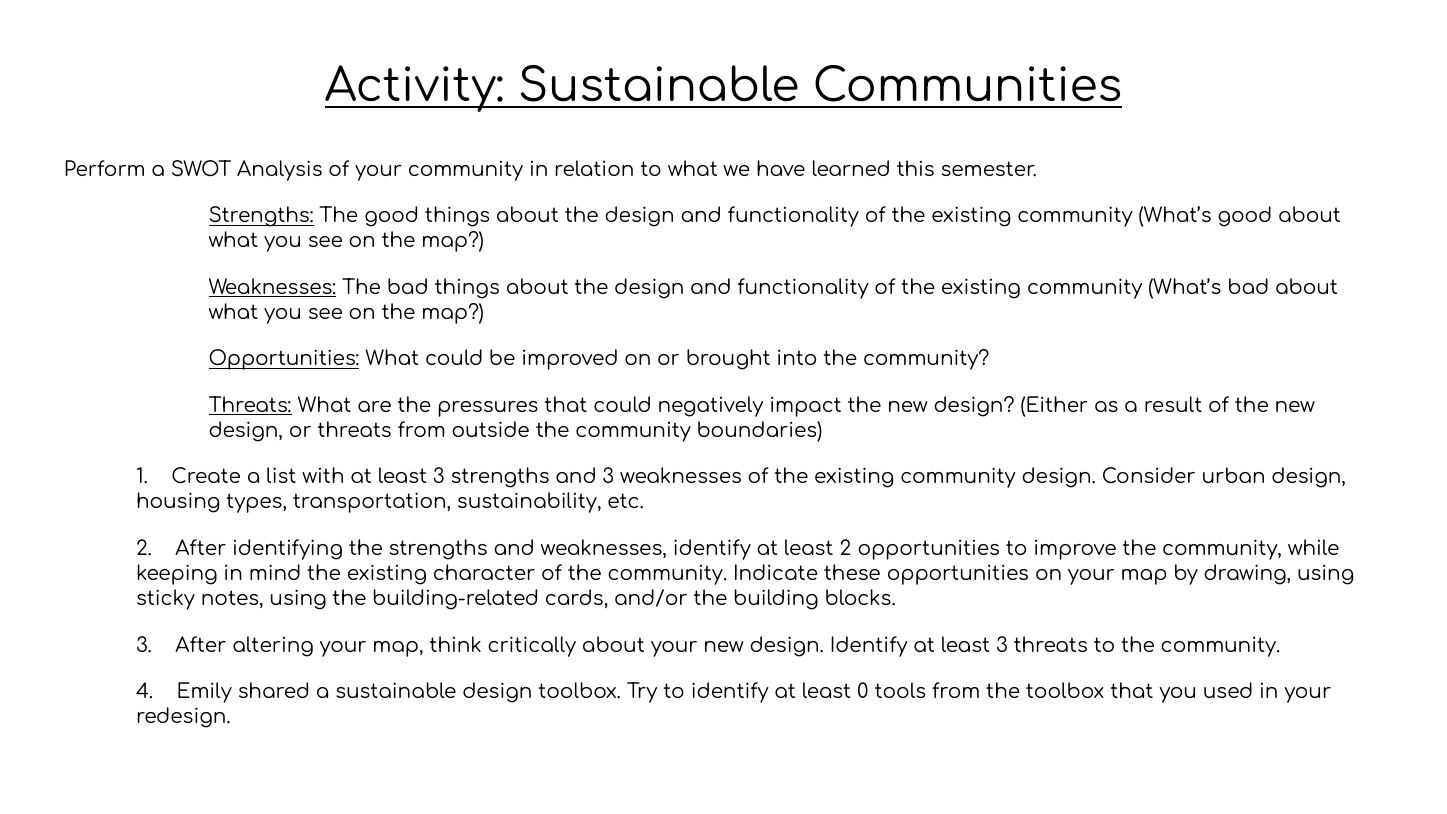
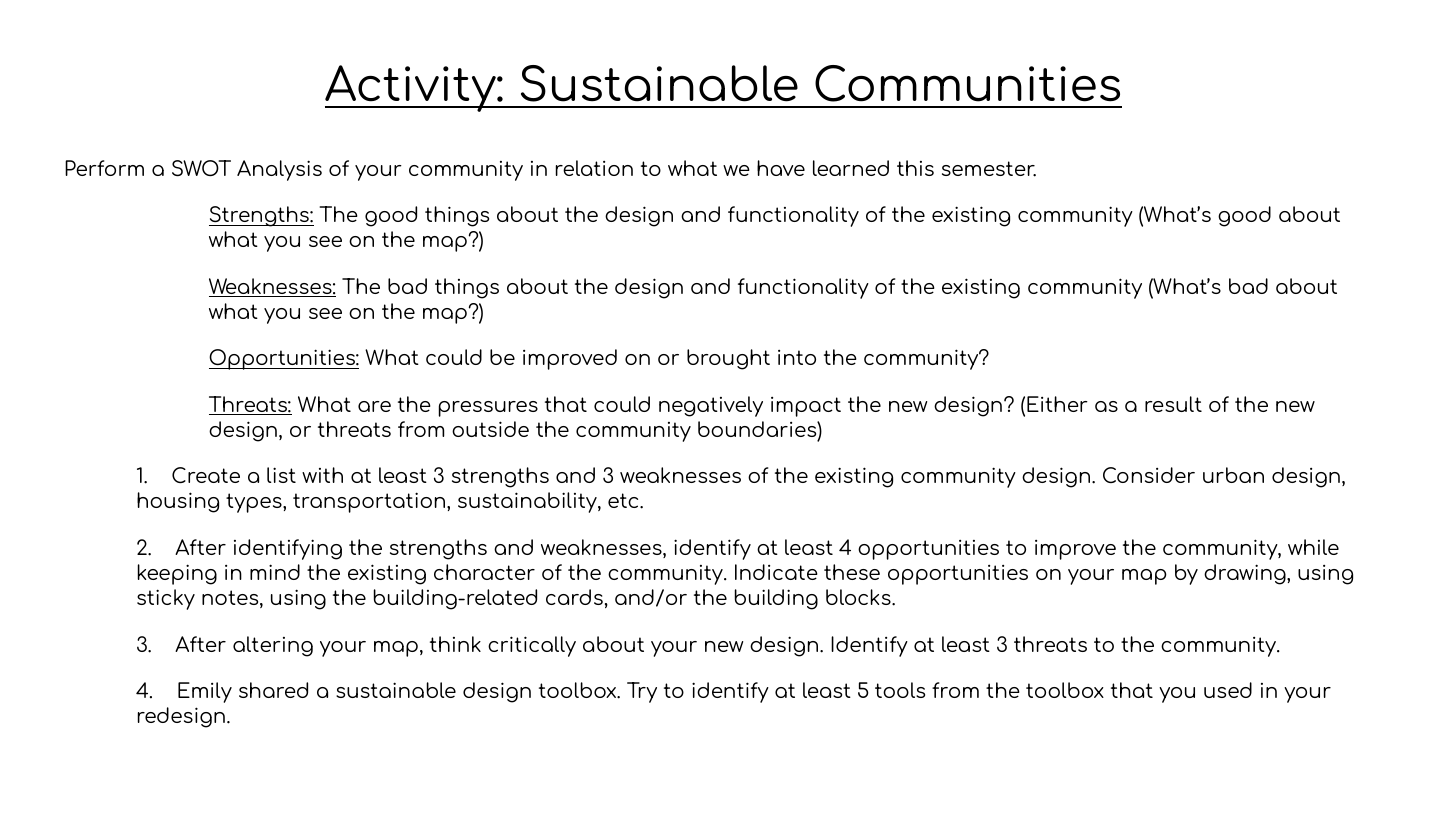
least 2: 2 -> 4
0: 0 -> 5
